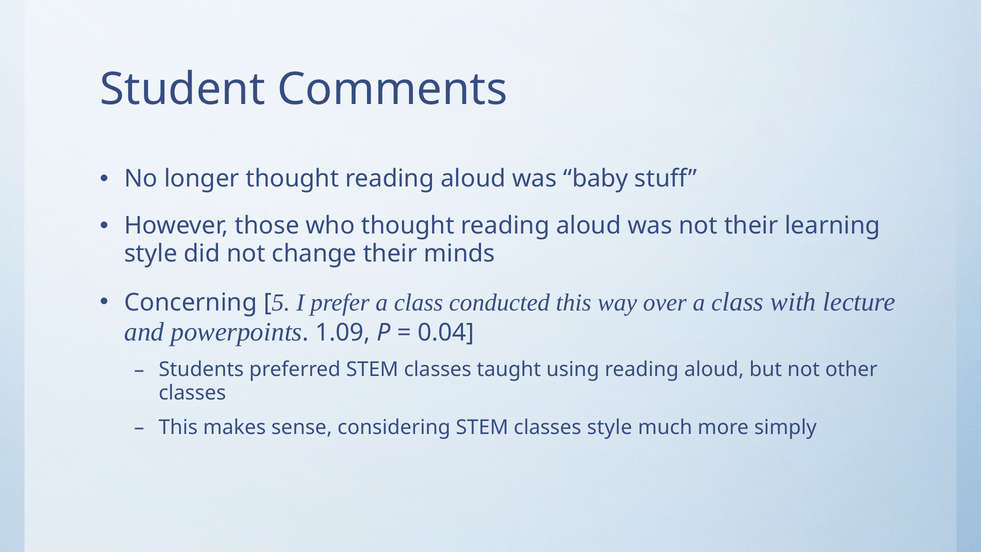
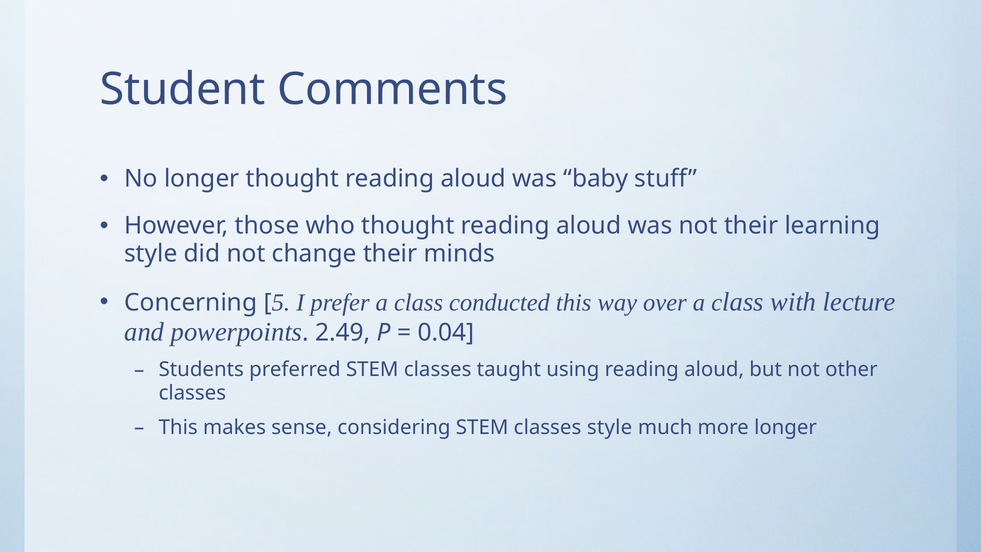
1.09: 1.09 -> 2.49
more simply: simply -> longer
